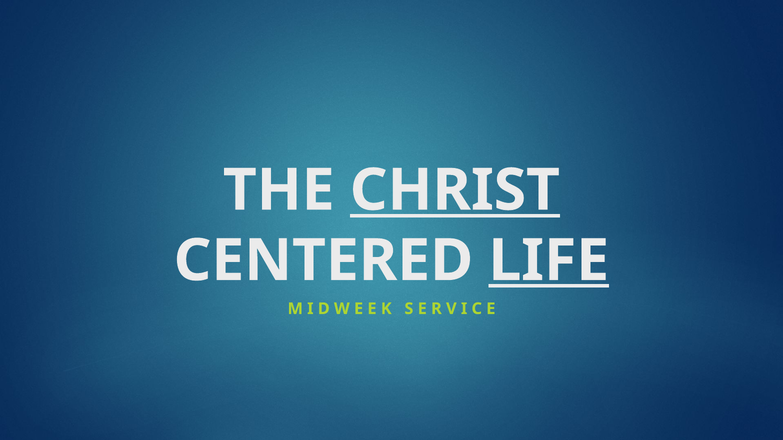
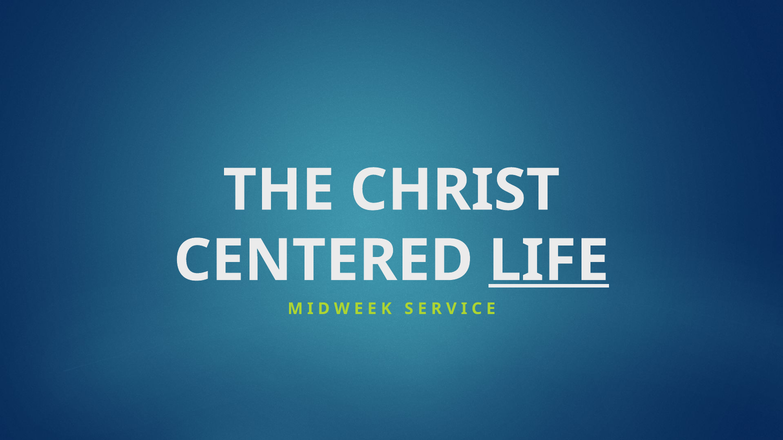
CHRIST underline: present -> none
